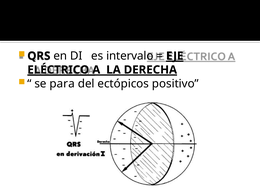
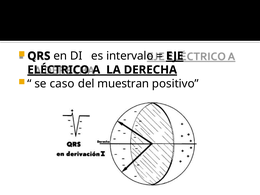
para: para -> caso
ectópicos: ectópicos -> muestran
